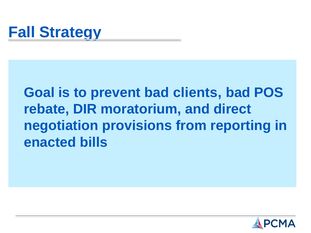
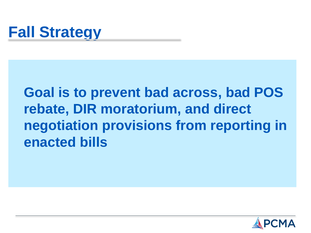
clients: clients -> across
